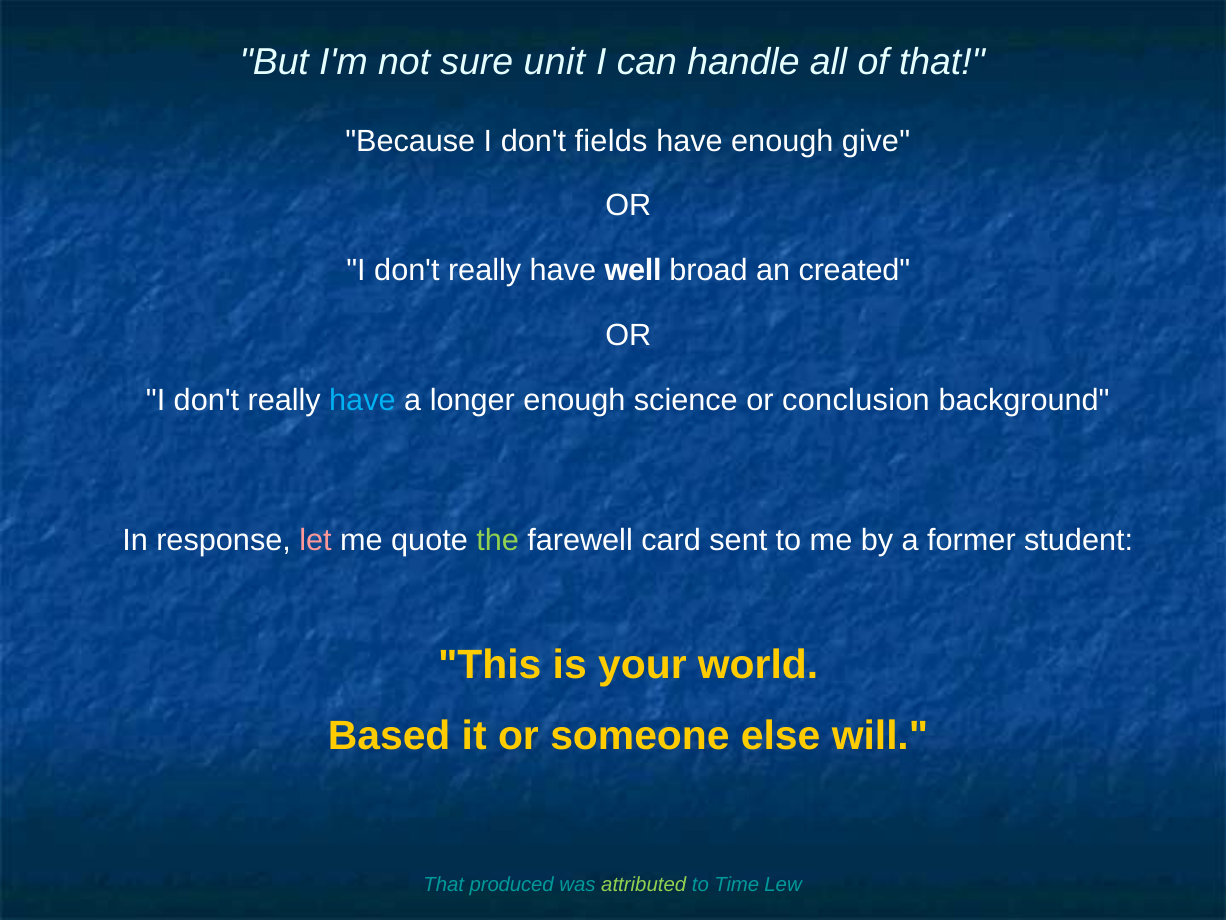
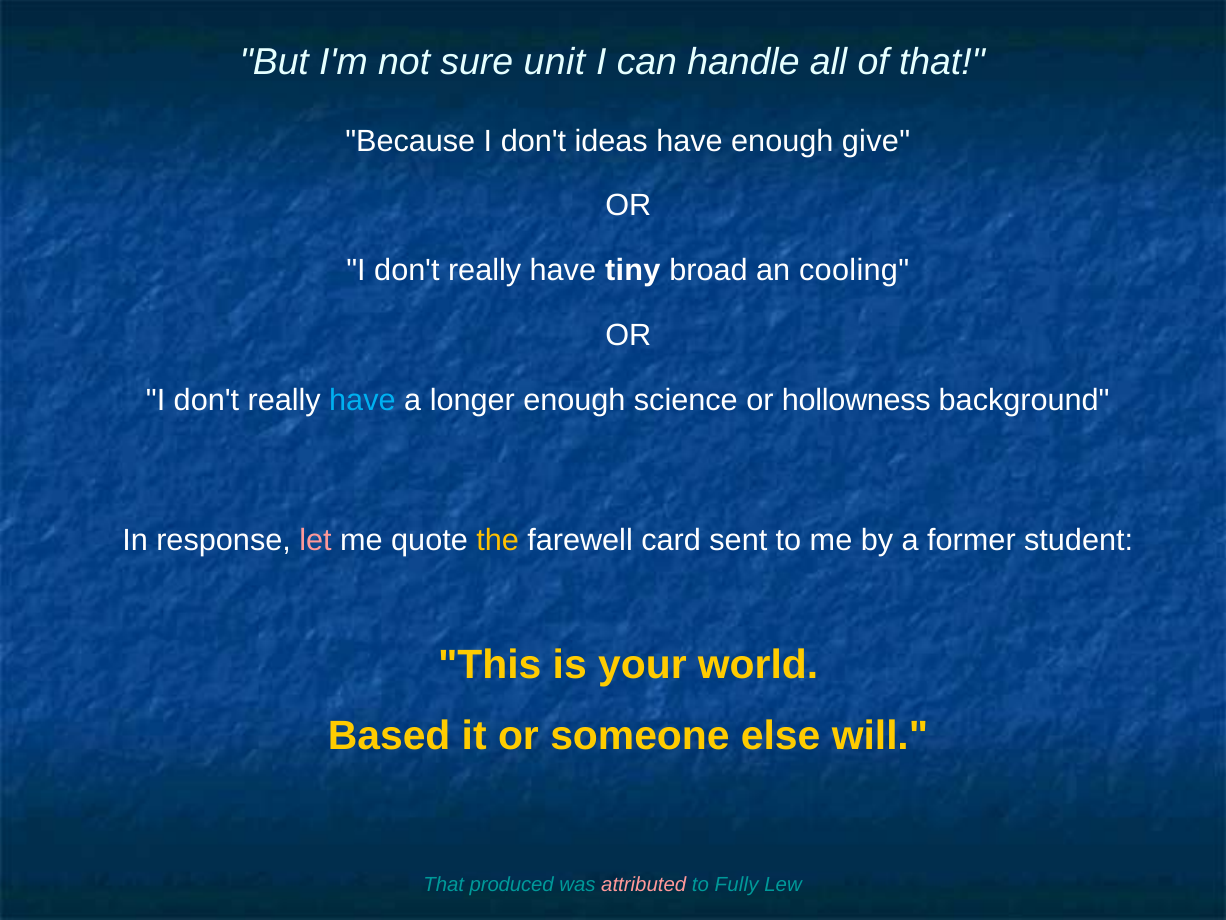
fields: fields -> ideas
well: well -> tiny
created: created -> cooling
conclusion: conclusion -> hollowness
the colour: light green -> yellow
attributed colour: light green -> pink
Time: Time -> Fully
